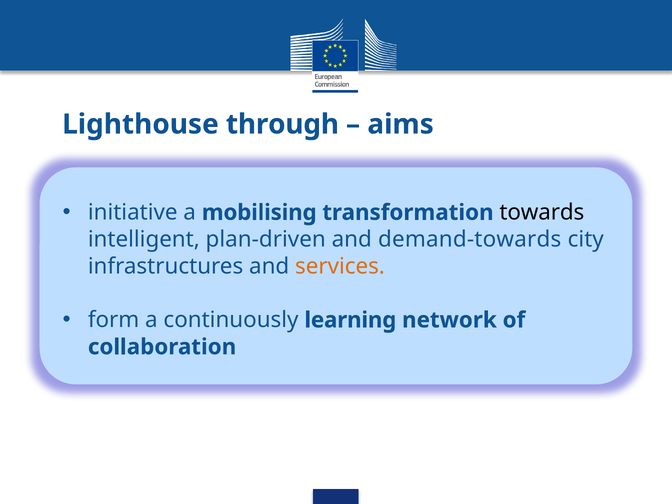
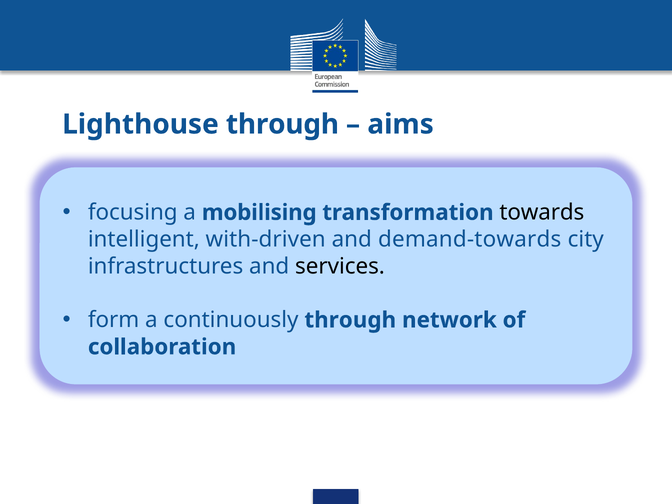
initiative: initiative -> focusing
plan-driven: plan-driven -> with-driven
services colour: orange -> black
continuously learning: learning -> through
